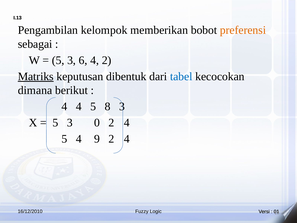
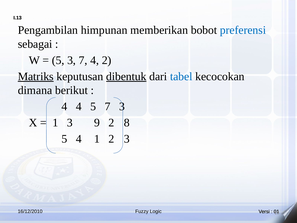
kelompok: kelompok -> himpunan
preferensi colour: orange -> blue
3 6: 6 -> 7
dibentuk underline: none -> present
5 8: 8 -> 7
5 at (55, 123): 5 -> 1
0: 0 -> 9
4 at (127, 123): 4 -> 8
4 9: 9 -> 1
4 at (127, 139): 4 -> 3
